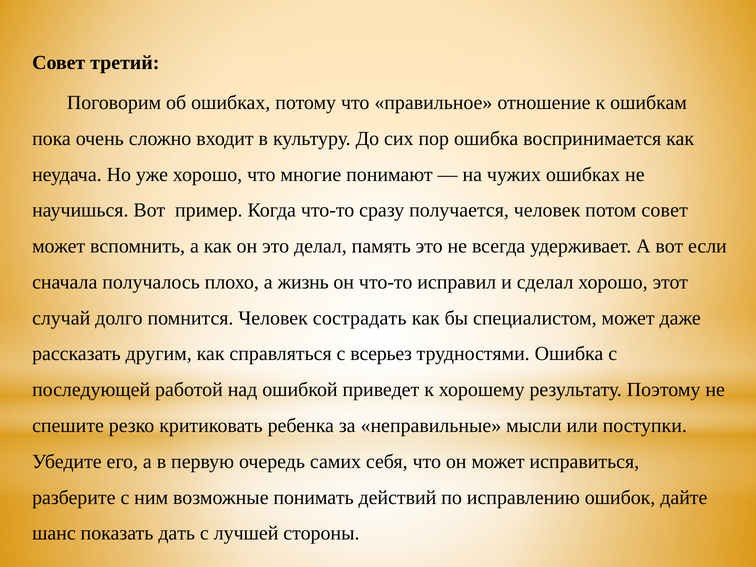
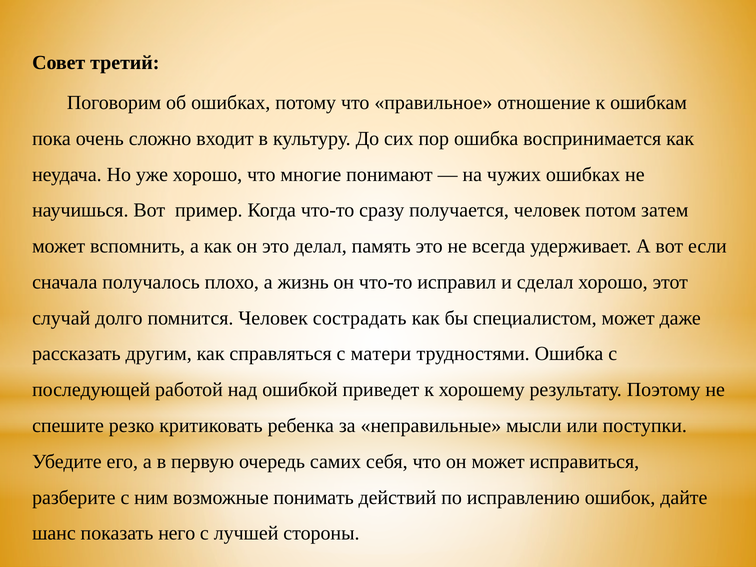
потом совет: совет -> затем
всерьез: всерьез -> матери
дать: дать -> него
